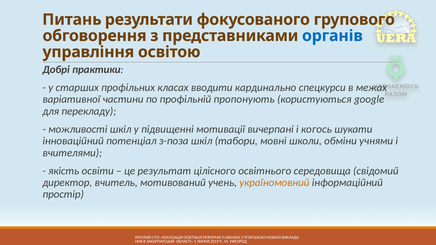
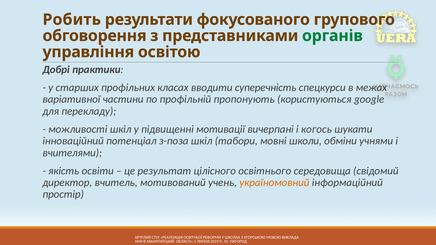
Питань: Питань -> Робить
органів colour: blue -> green
кардинально: кардинально -> суперечність
